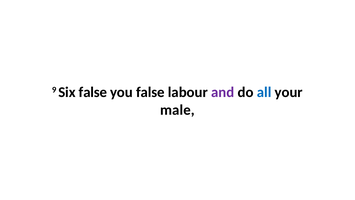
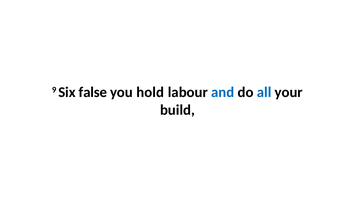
you false: false -> hold
and colour: purple -> blue
male: male -> build
